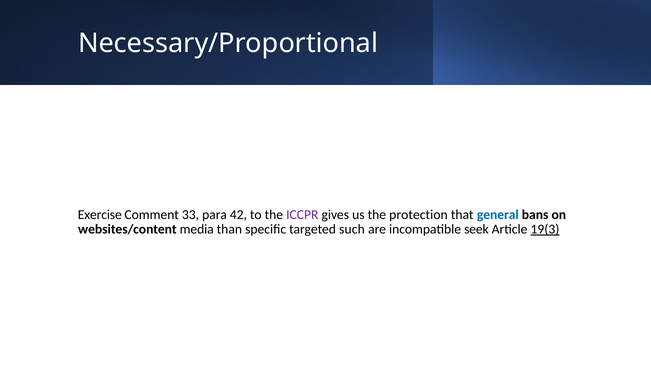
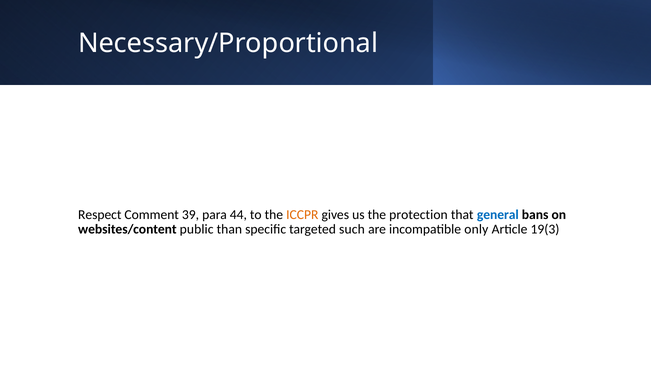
Exercise: Exercise -> Respect
33: 33 -> 39
42: 42 -> 44
ICCPR colour: purple -> orange
media: media -> public
seek: seek -> only
19(3 underline: present -> none
